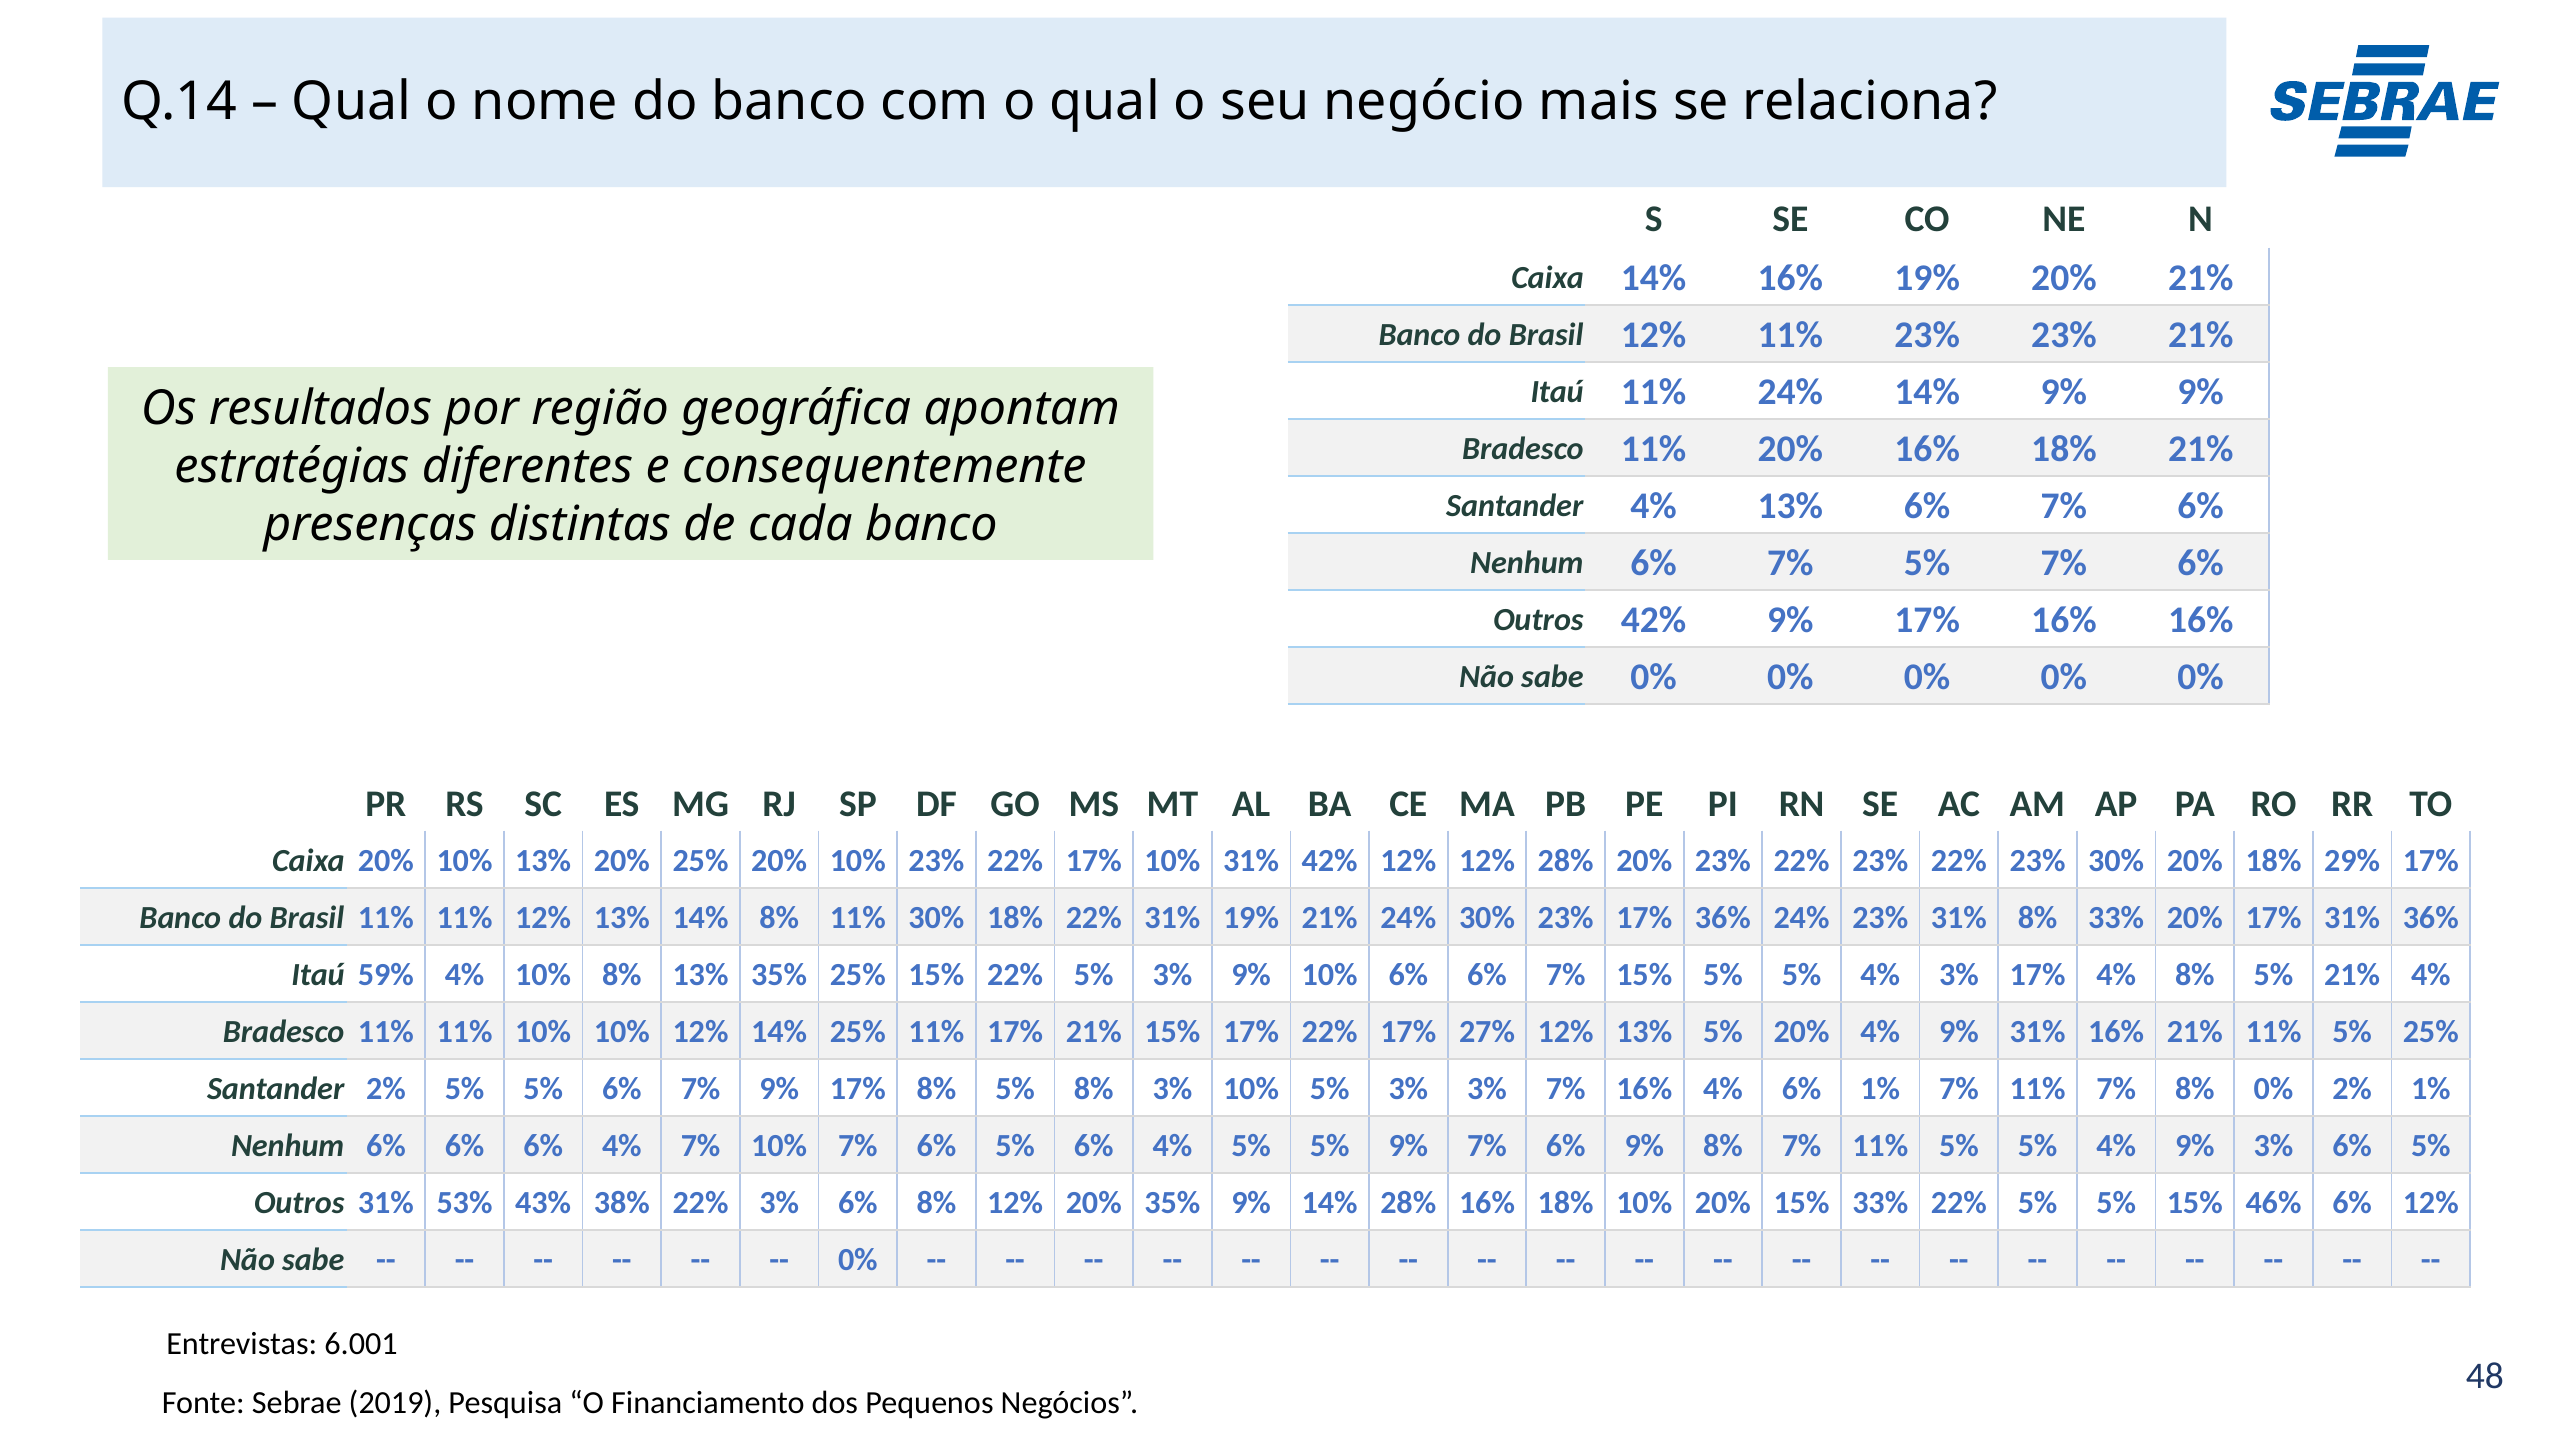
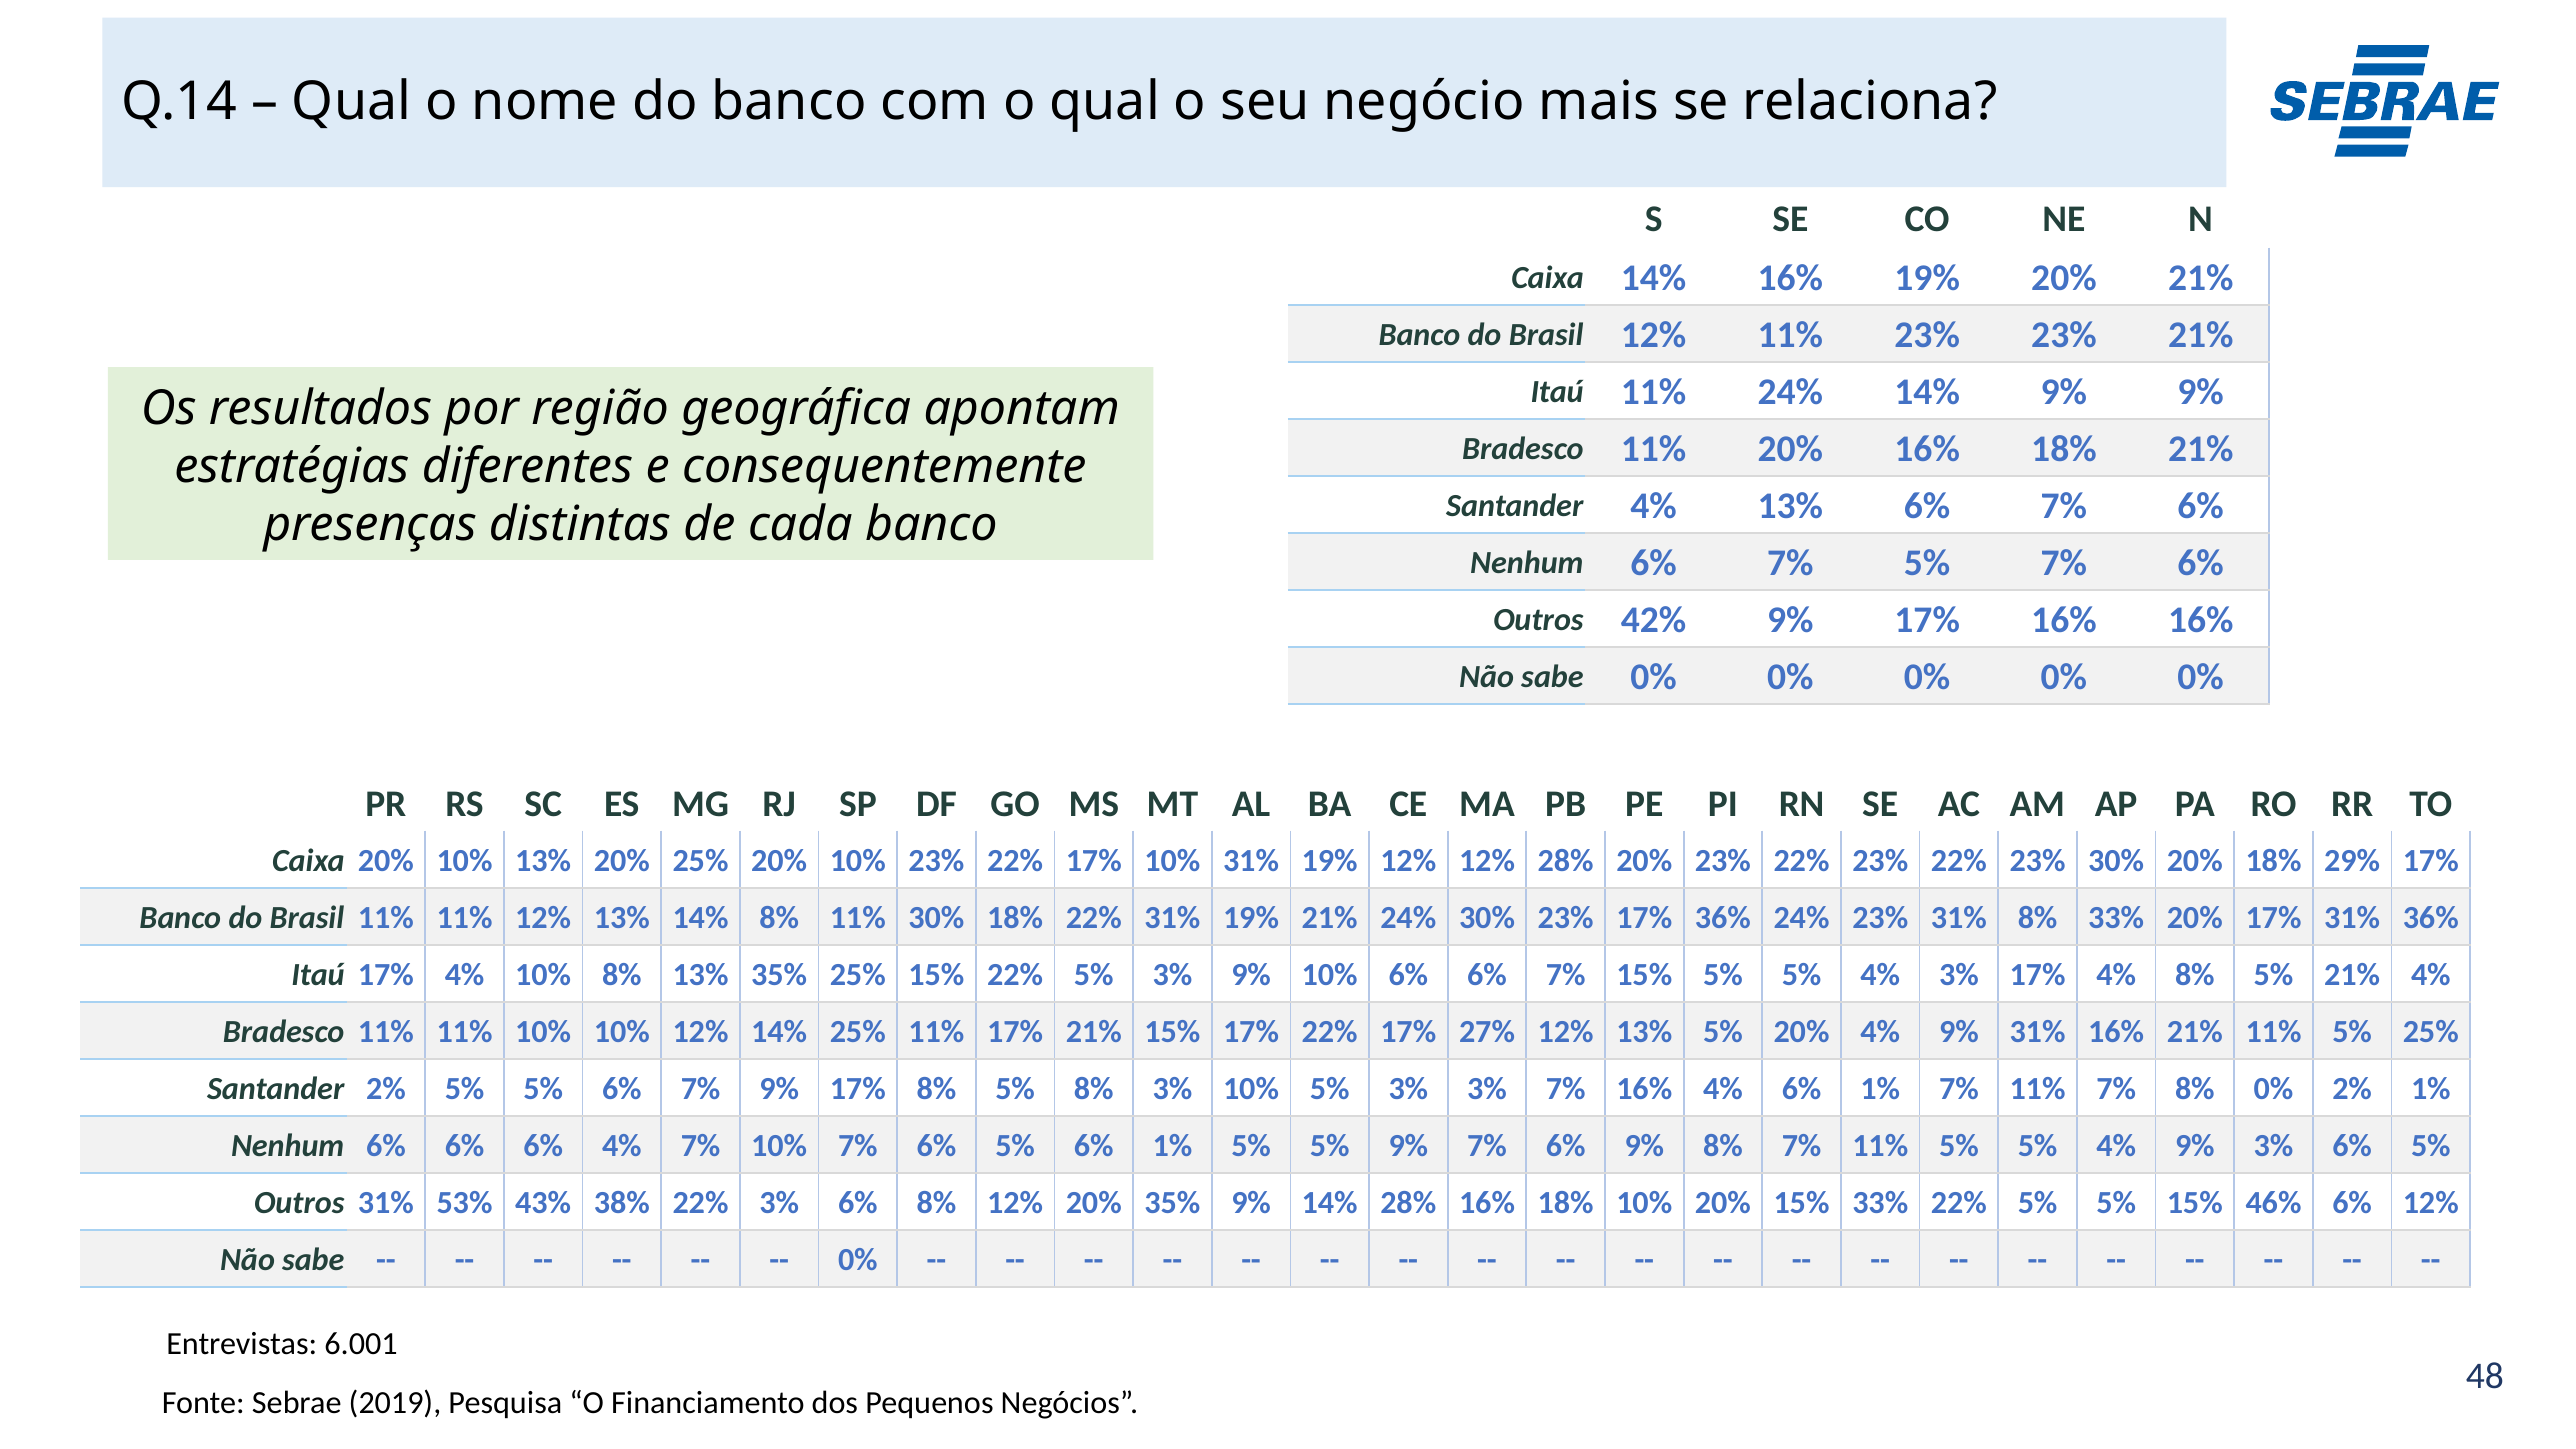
10% 31% 42%: 42% -> 19%
59% at (386, 975): 59% -> 17%
5% 6% 4%: 4% -> 1%
